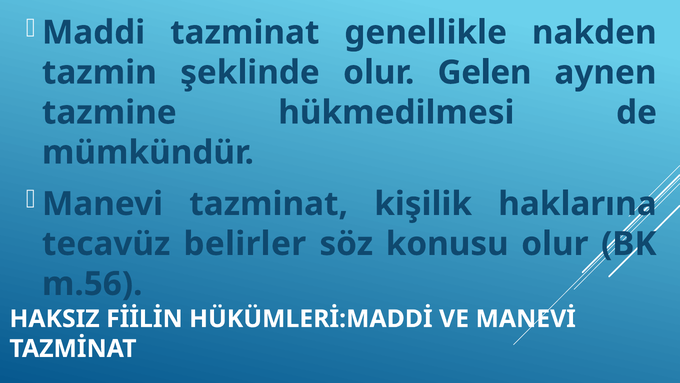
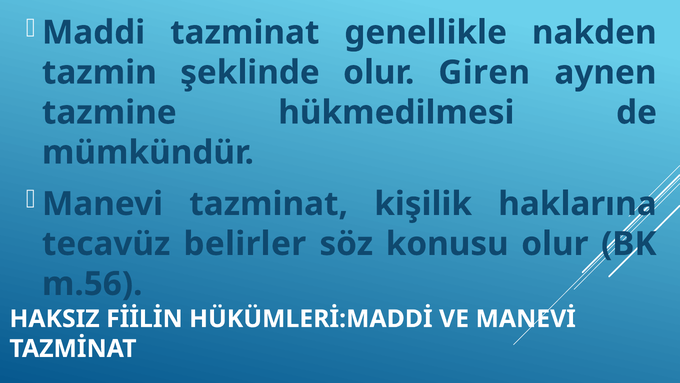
Gelen: Gelen -> Giren
